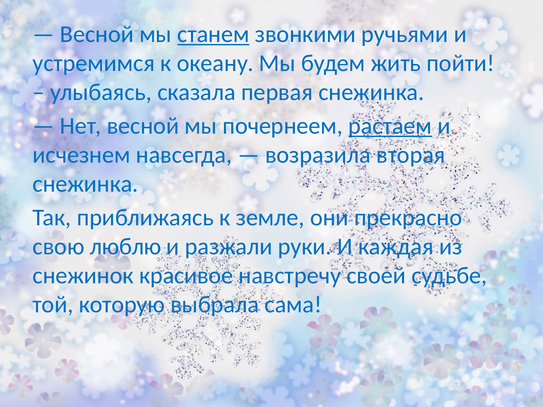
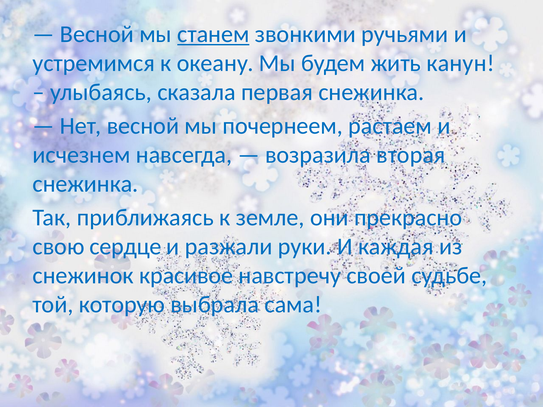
пойти: пойти -> канун
растаем underline: present -> none
люблю: люблю -> сердце
